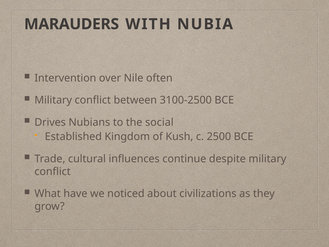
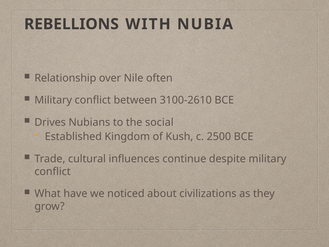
MARAUDERS: MARAUDERS -> REBELLIONS
Intervention: Intervention -> Relationship
3100-2500: 3100-2500 -> 3100-2610
